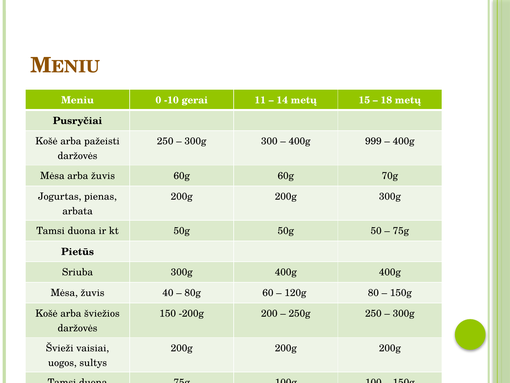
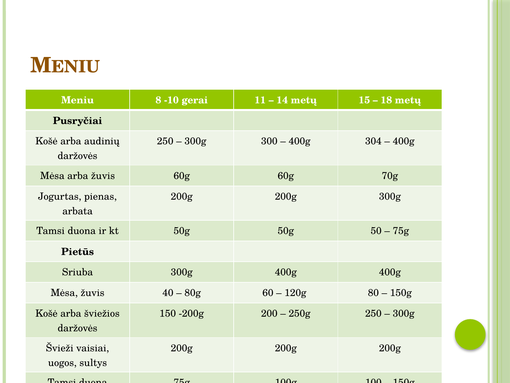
0: 0 -> 8
pažeisti: pažeisti -> audinių
999: 999 -> 304
